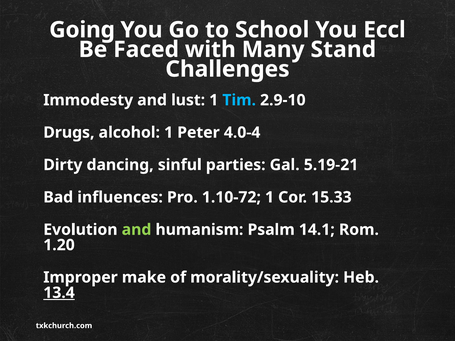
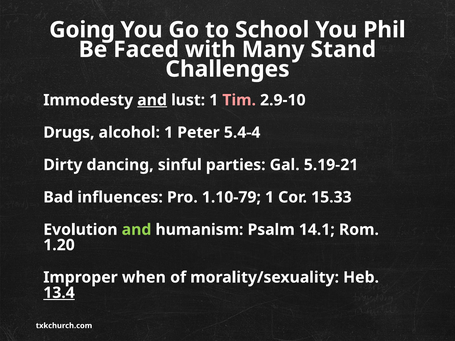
Eccl: Eccl -> Phil
and at (152, 100) underline: none -> present
Tim colour: light blue -> pink
4.0-4: 4.0-4 -> 5.4-4
1.10-72: 1.10-72 -> 1.10-79
make: make -> when
